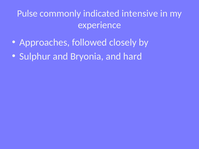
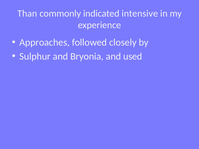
Pulse: Pulse -> Than
hard: hard -> used
